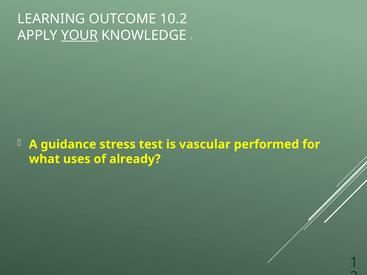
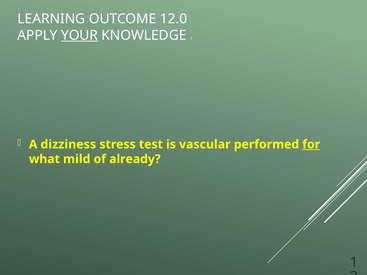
10.2: 10.2 -> 12.0
guidance: guidance -> dizziness
for underline: none -> present
uses: uses -> mild
